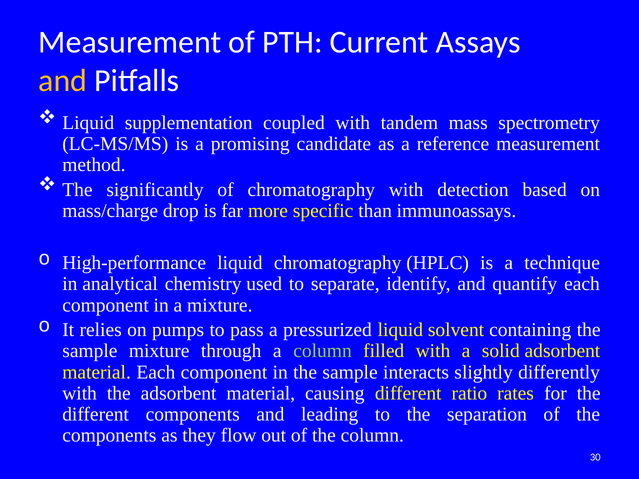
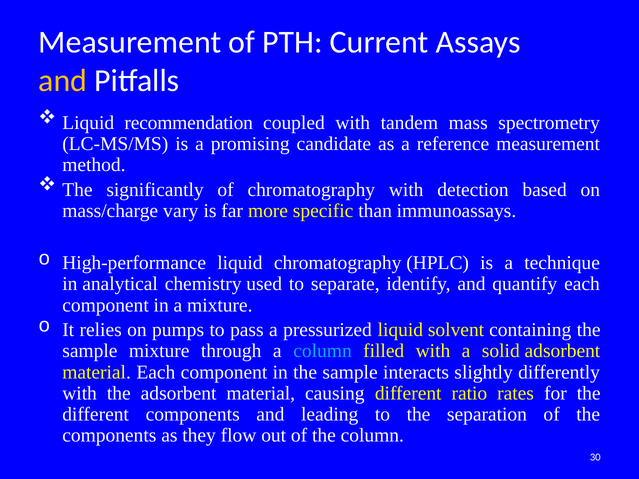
supplementation: supplementation -> recommendation
drop: drop -> vary
column at (323, 351) colour: light green -> light blue
